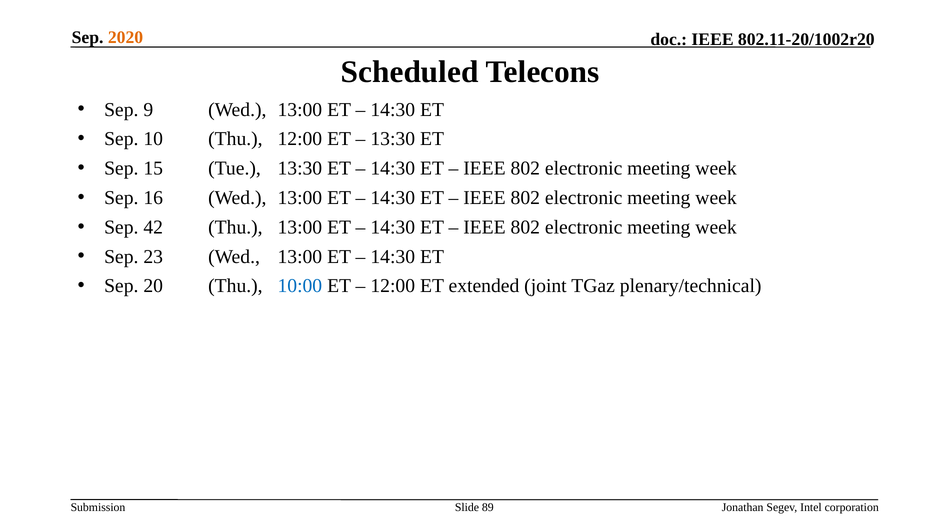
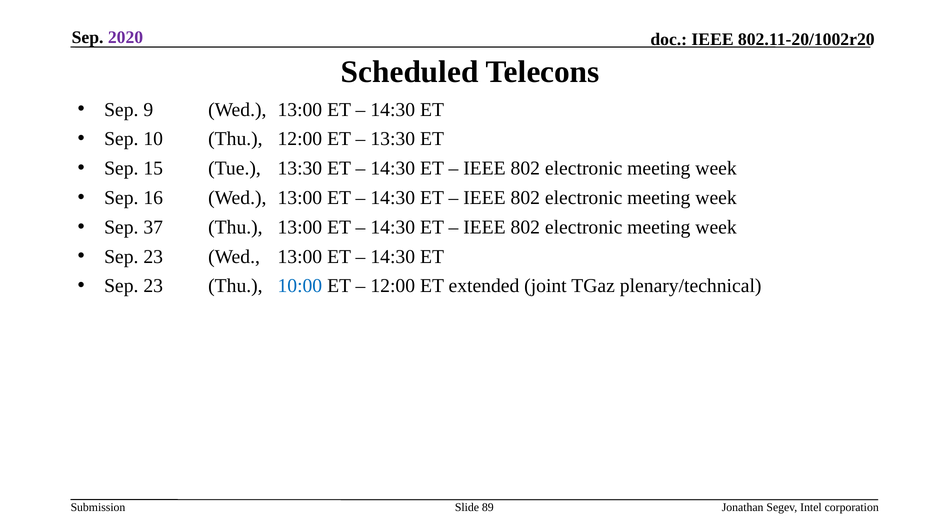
2020 colour: orange -> purple
42: 42 -> 37
20 at (153, 286): 20 -> 23
